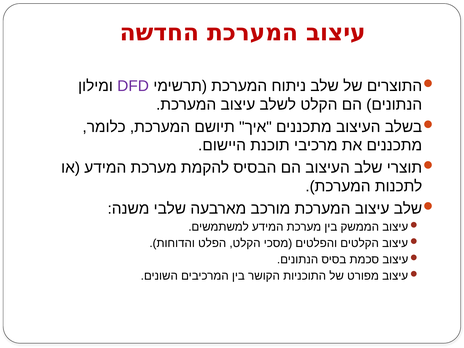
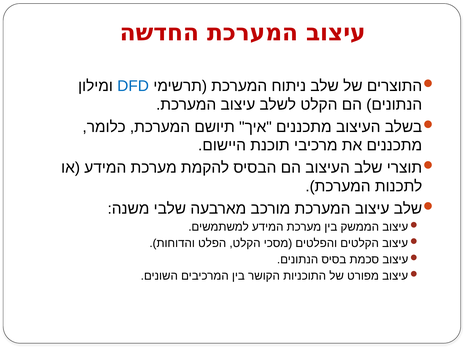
DFD colour: purple -> blue
